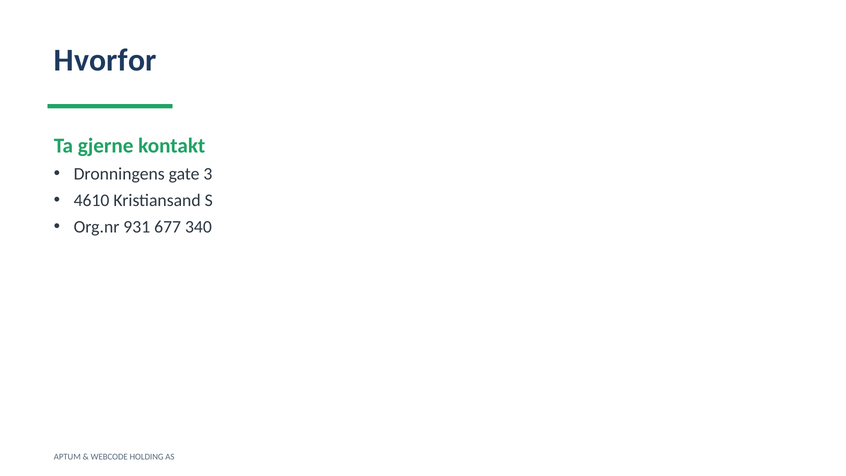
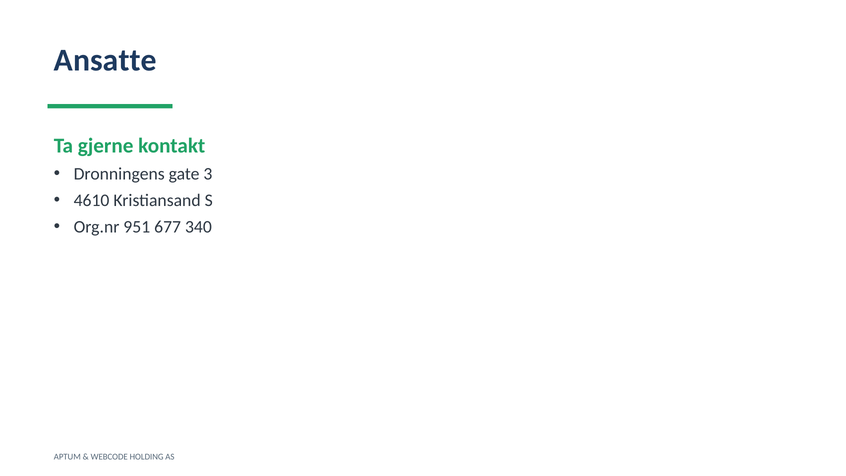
Hvorfor: Hvorfor -> Ansatte
931: 931 -> 951
